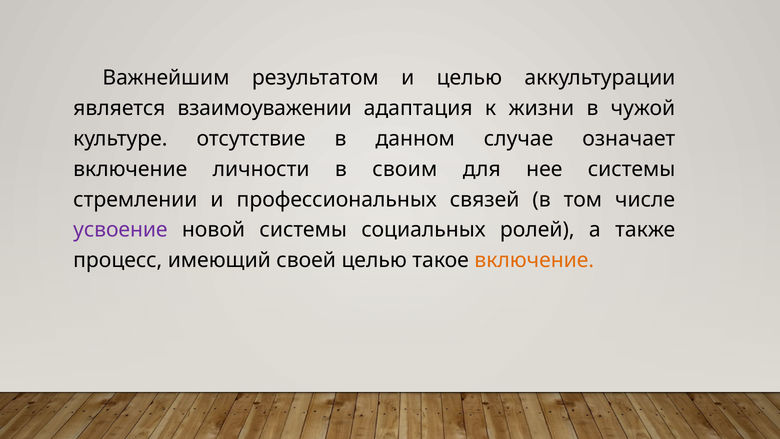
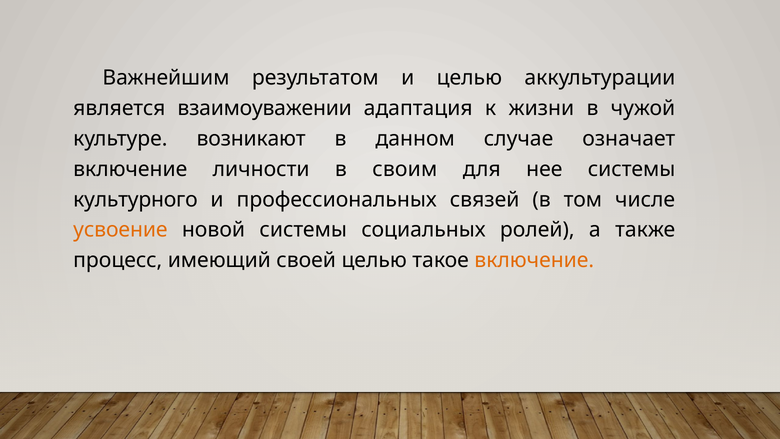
отсутствие: отсутствие -> возникают
стремлении: стремлении -> культурного
усвоение colour: purple -> orange
